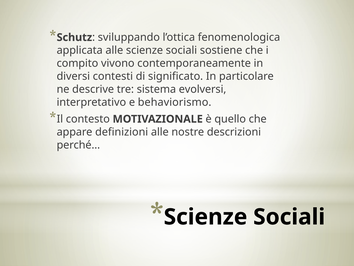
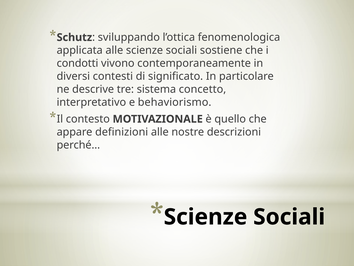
compito: compito -> condotti
evolversi: evolversi -> concetto
